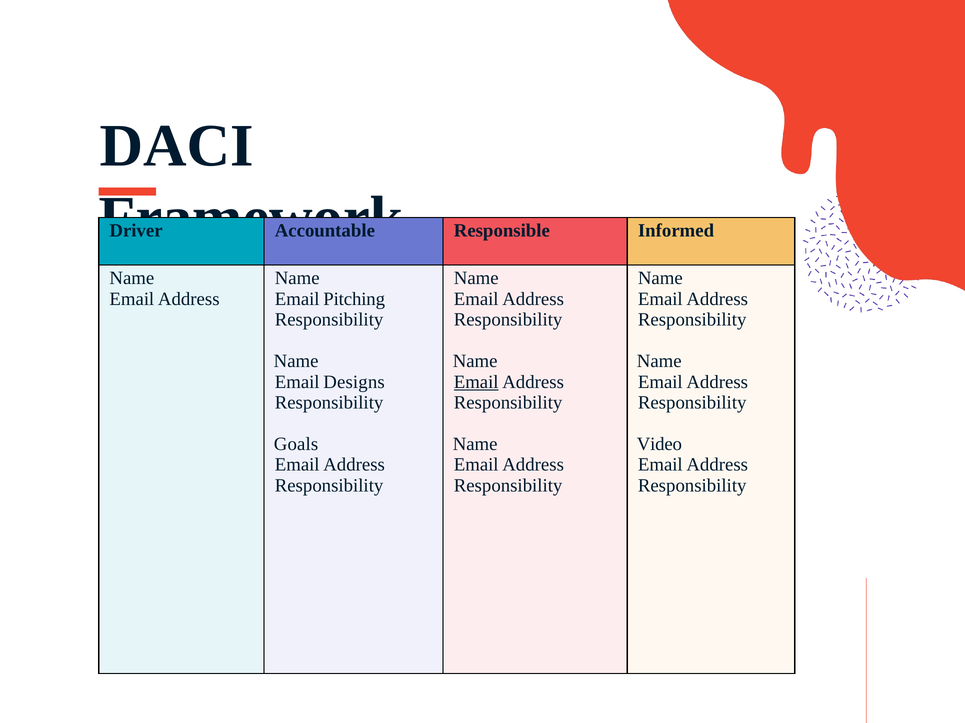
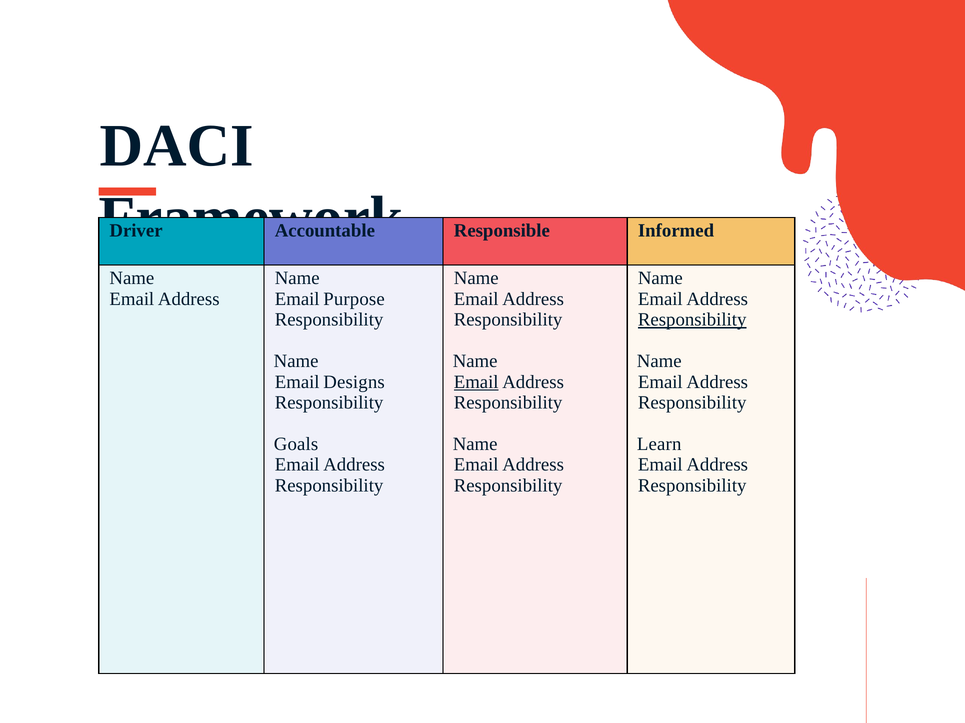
Pitching: Pitching -> Purpose
Responsibility at (692, 320) underline: none -> present
Video: Video -> Learn
